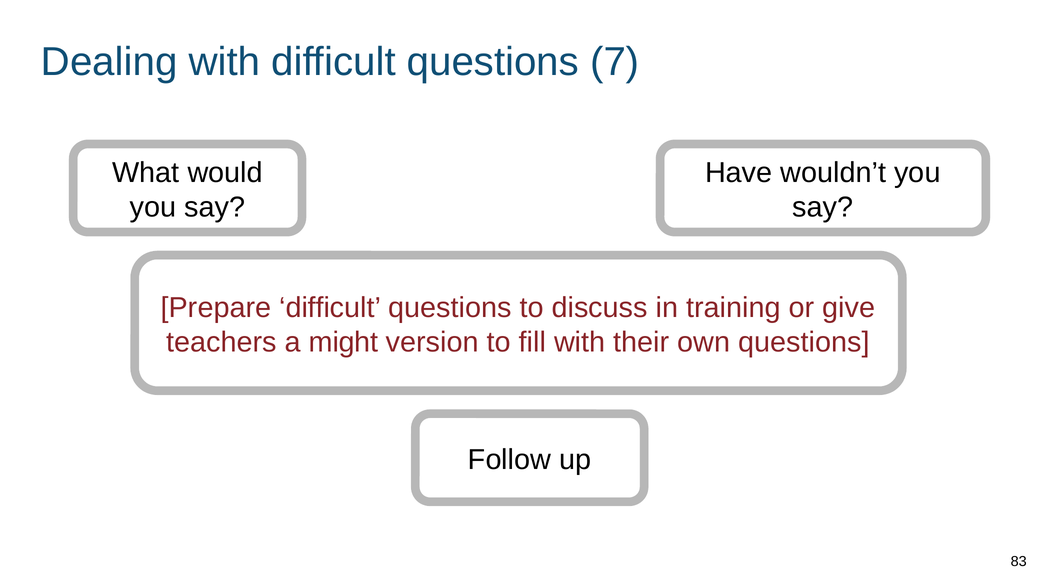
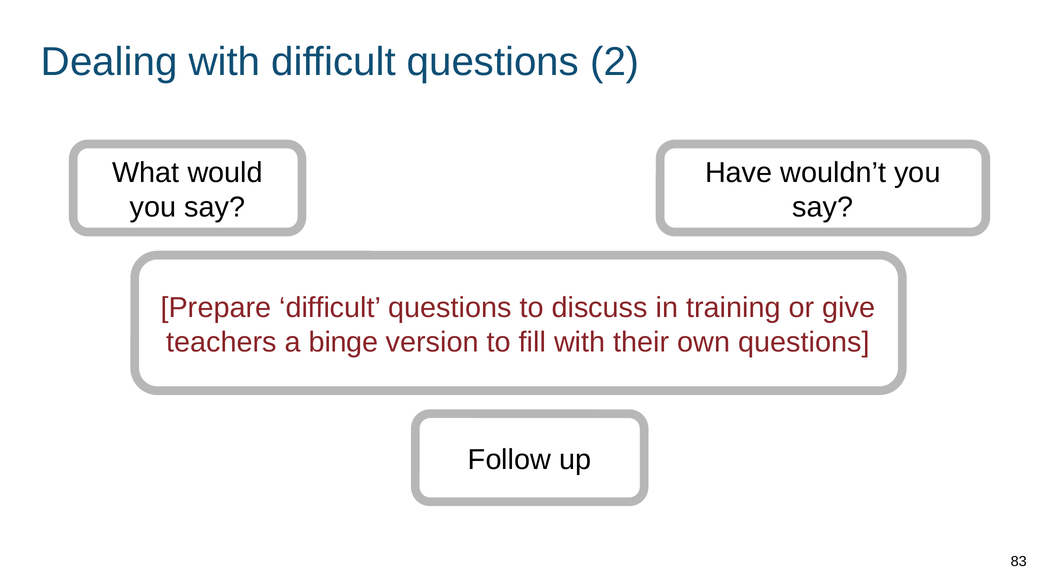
7: 7 -> 2
might: might -> binge
